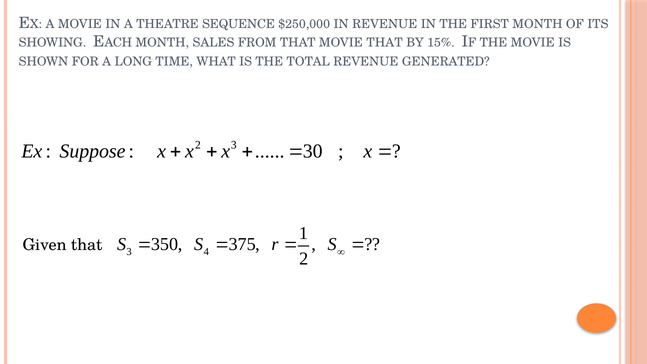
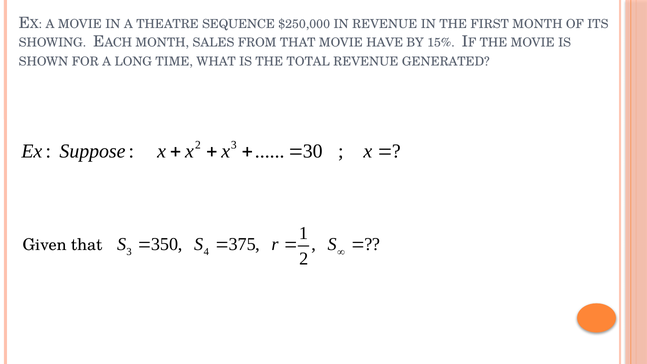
MOVIE THAT: THAT -> HAVE
